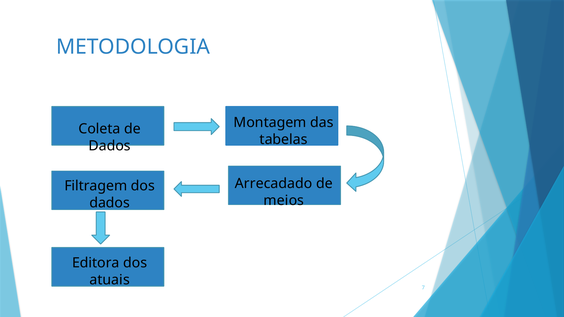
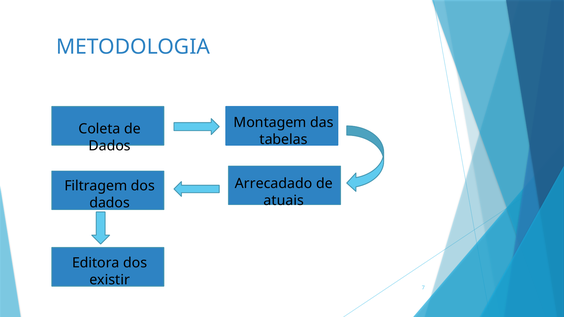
meios: meios -> atuais
atuais: atuais -> existir
